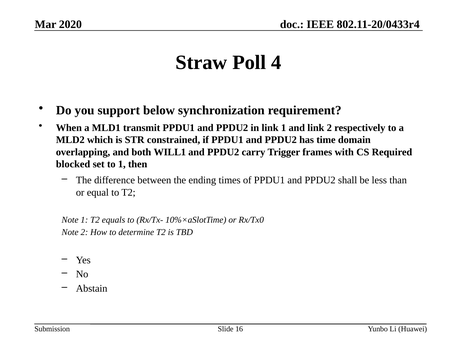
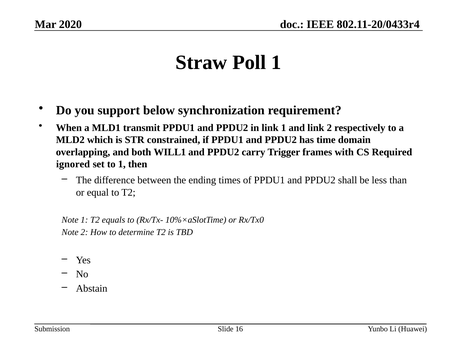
Poll 4: 4 -> 1
blocked: blocked -> ignored
